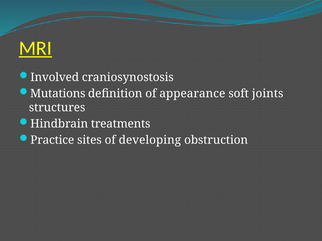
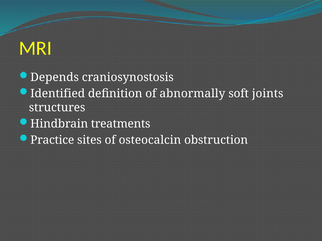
MRI underline: present -> none
Involved: Involved -> Depends
Mutations: Mutations -> Identified
appearance: appearance -> abnormally
developing: developing -> osteocalcin
